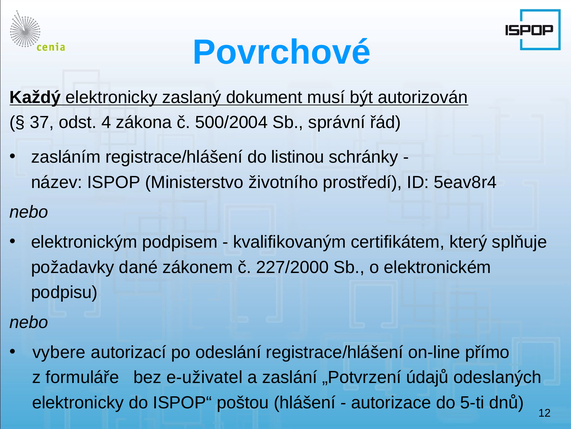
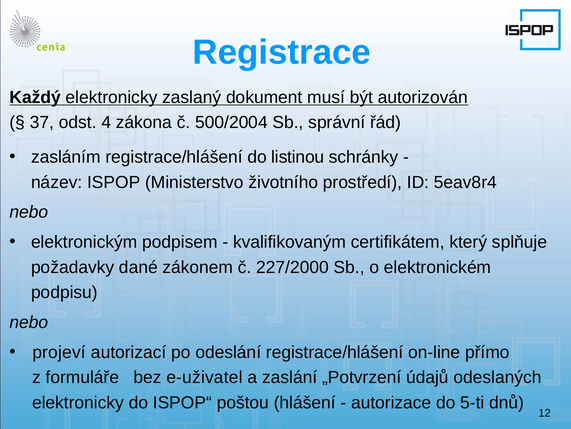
Povrchové: Povrchové -> Registrace
vybere: vybere -> projeví
